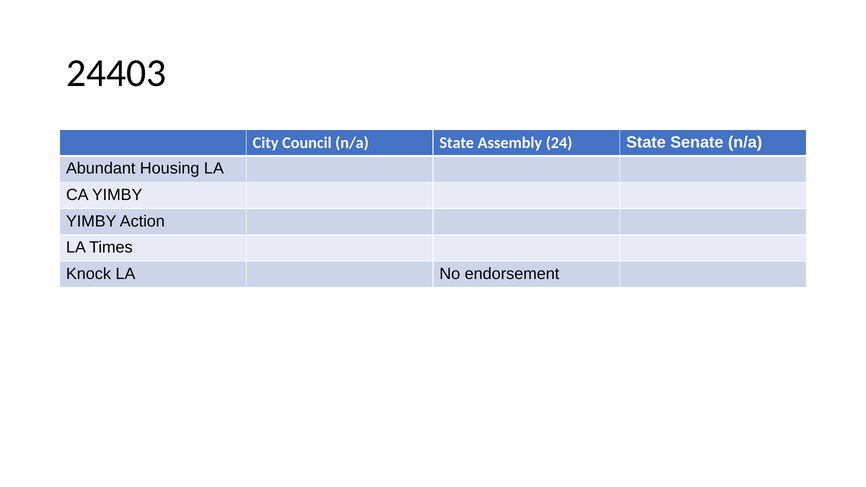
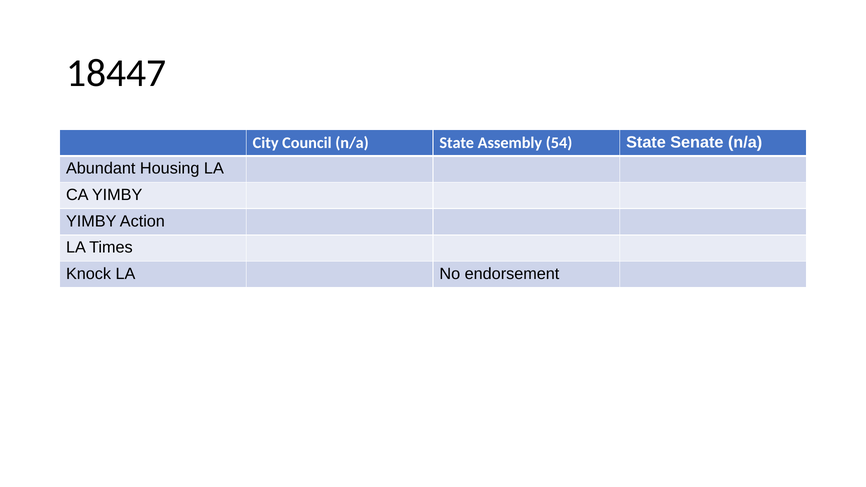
24403: 24403 -> 18447
24: 24 -> 54
